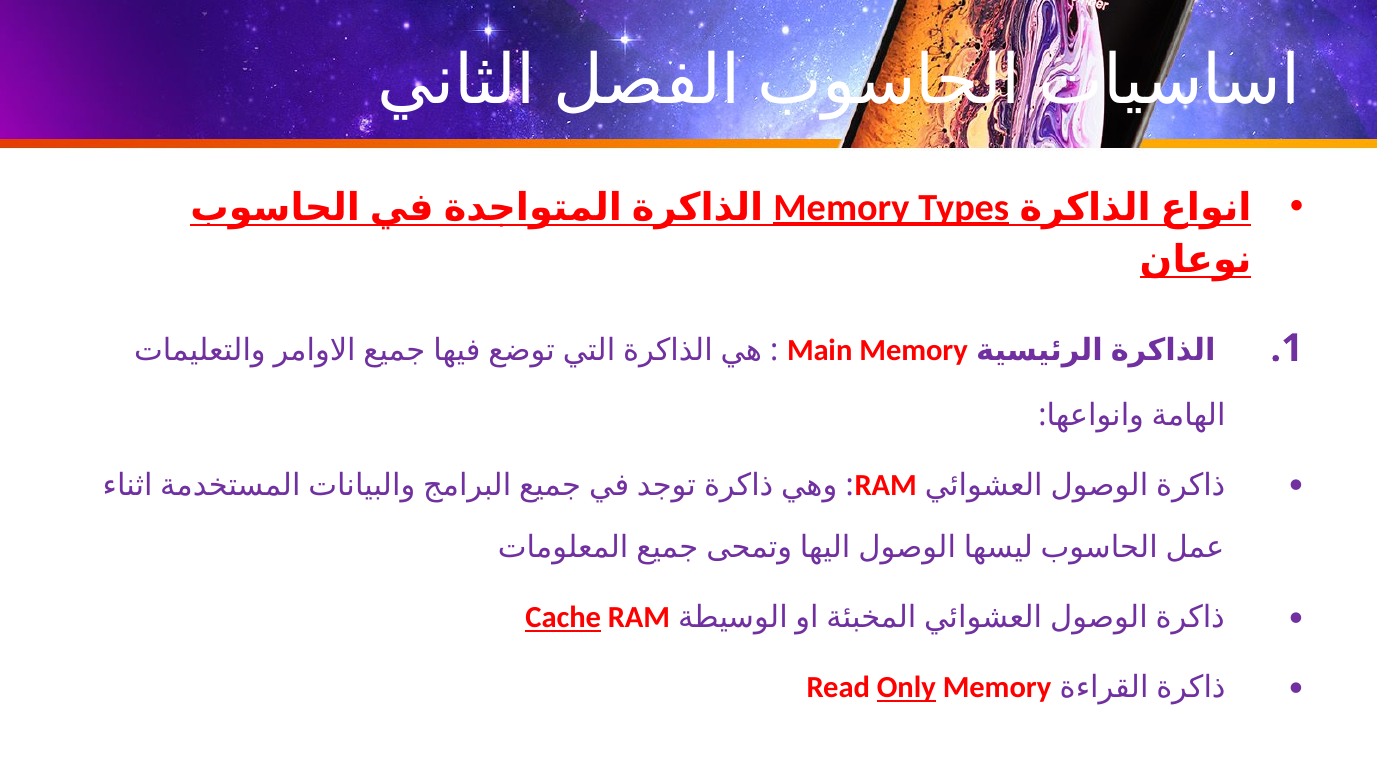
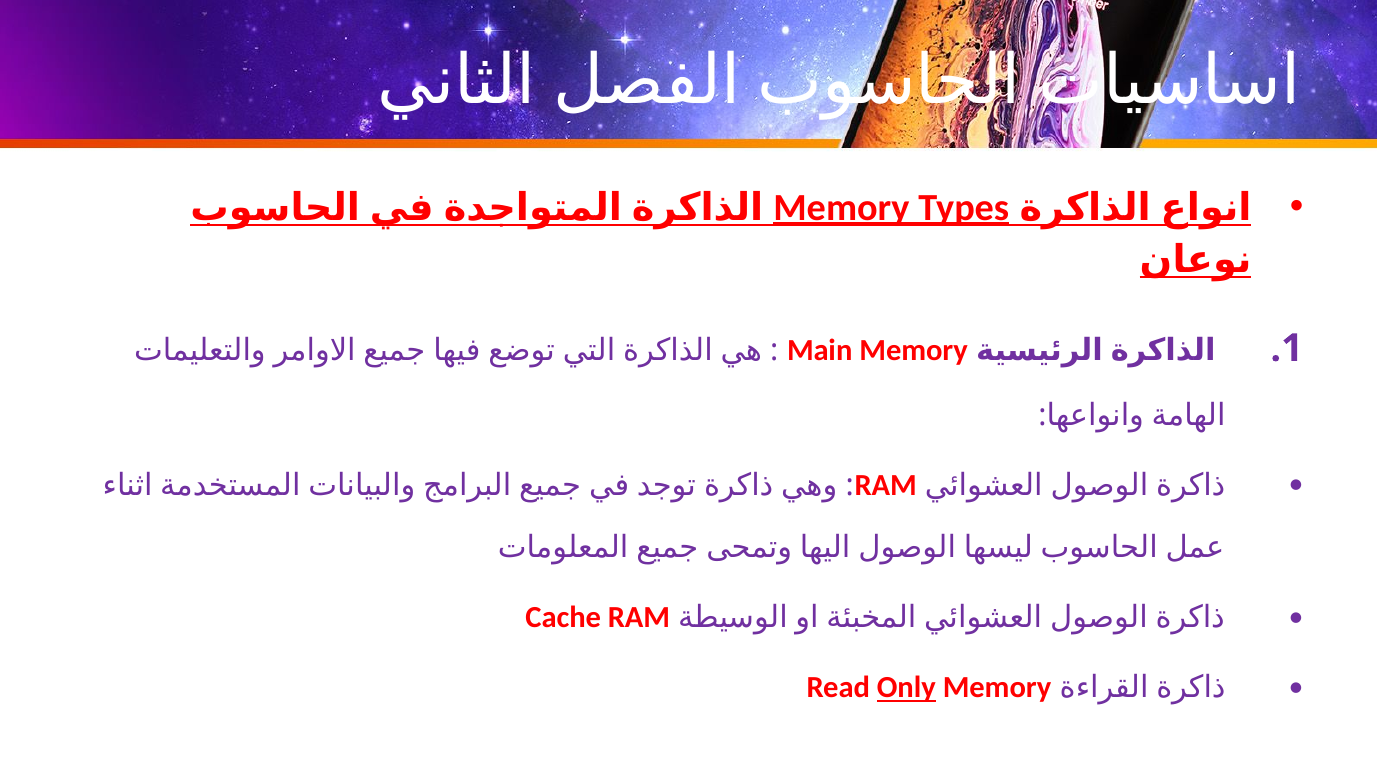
Cache underline: present -> none
